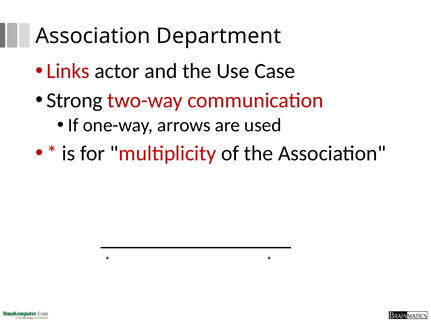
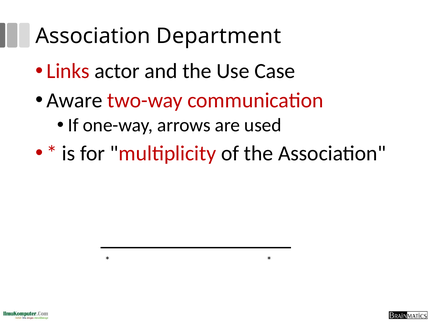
Strong: Strong -> Aware
